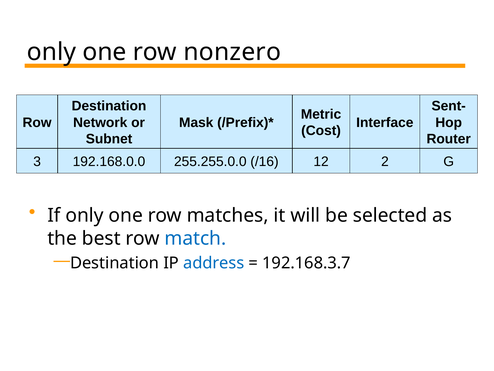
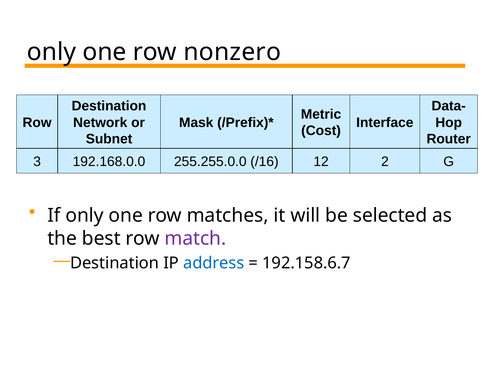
Sent-: Sent- -> Data-
match colour: blue -> purple
192.168.3.7: 192.168.3.7 -> 192.158.6.7
